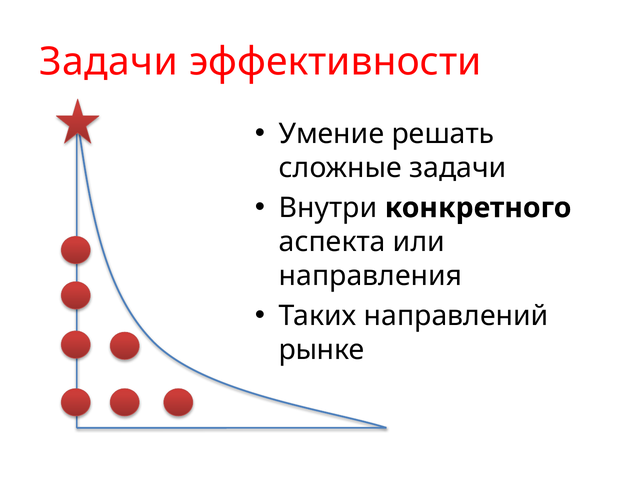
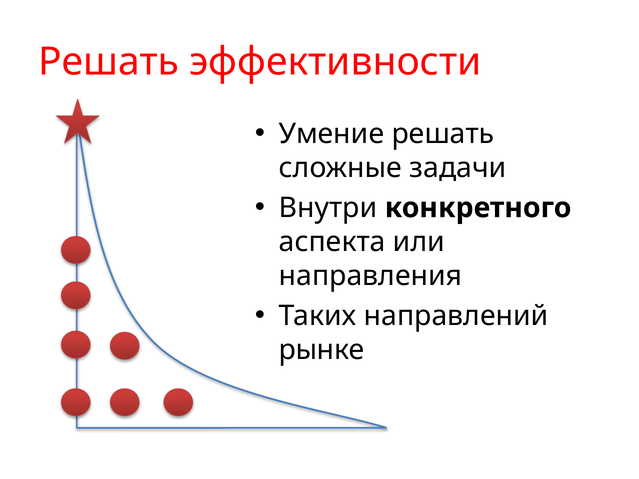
Задачи at (109, 62): Задачи -> Решать
